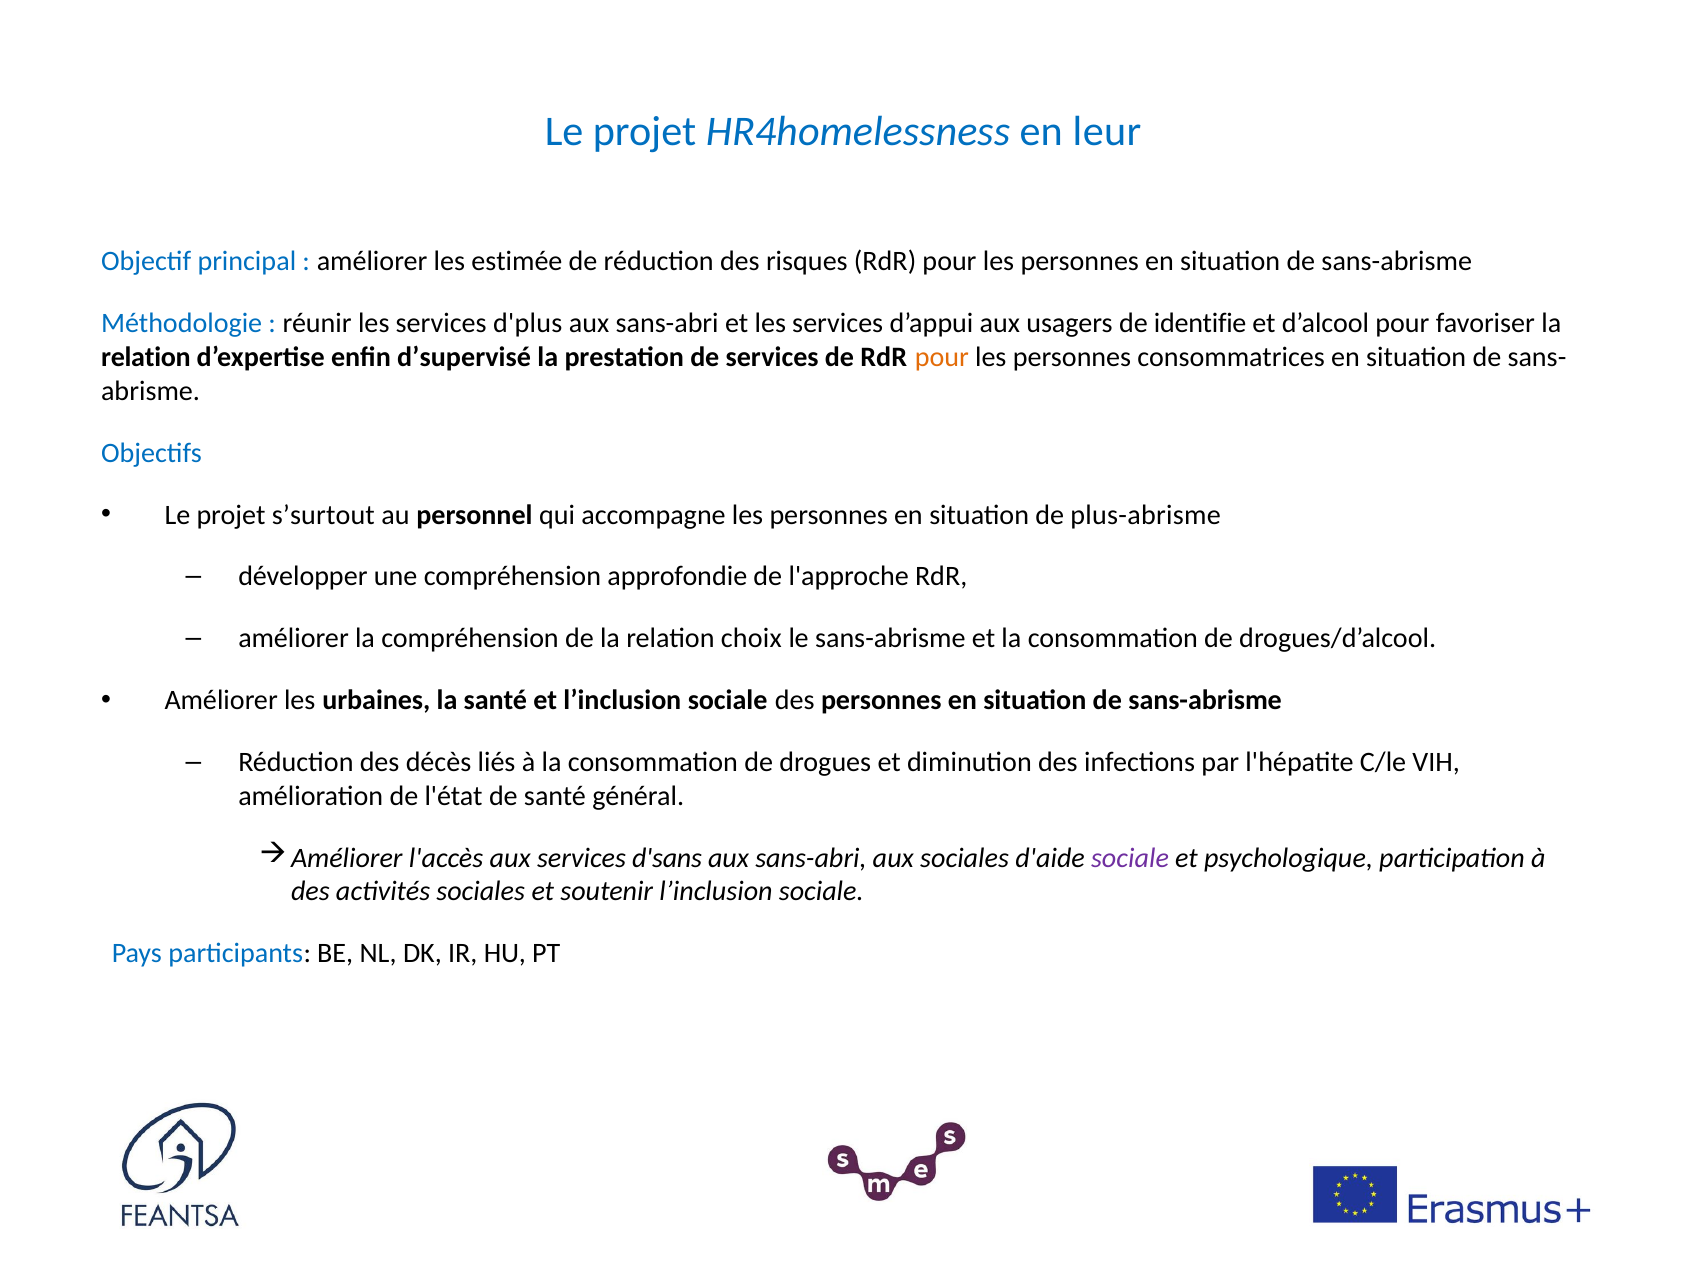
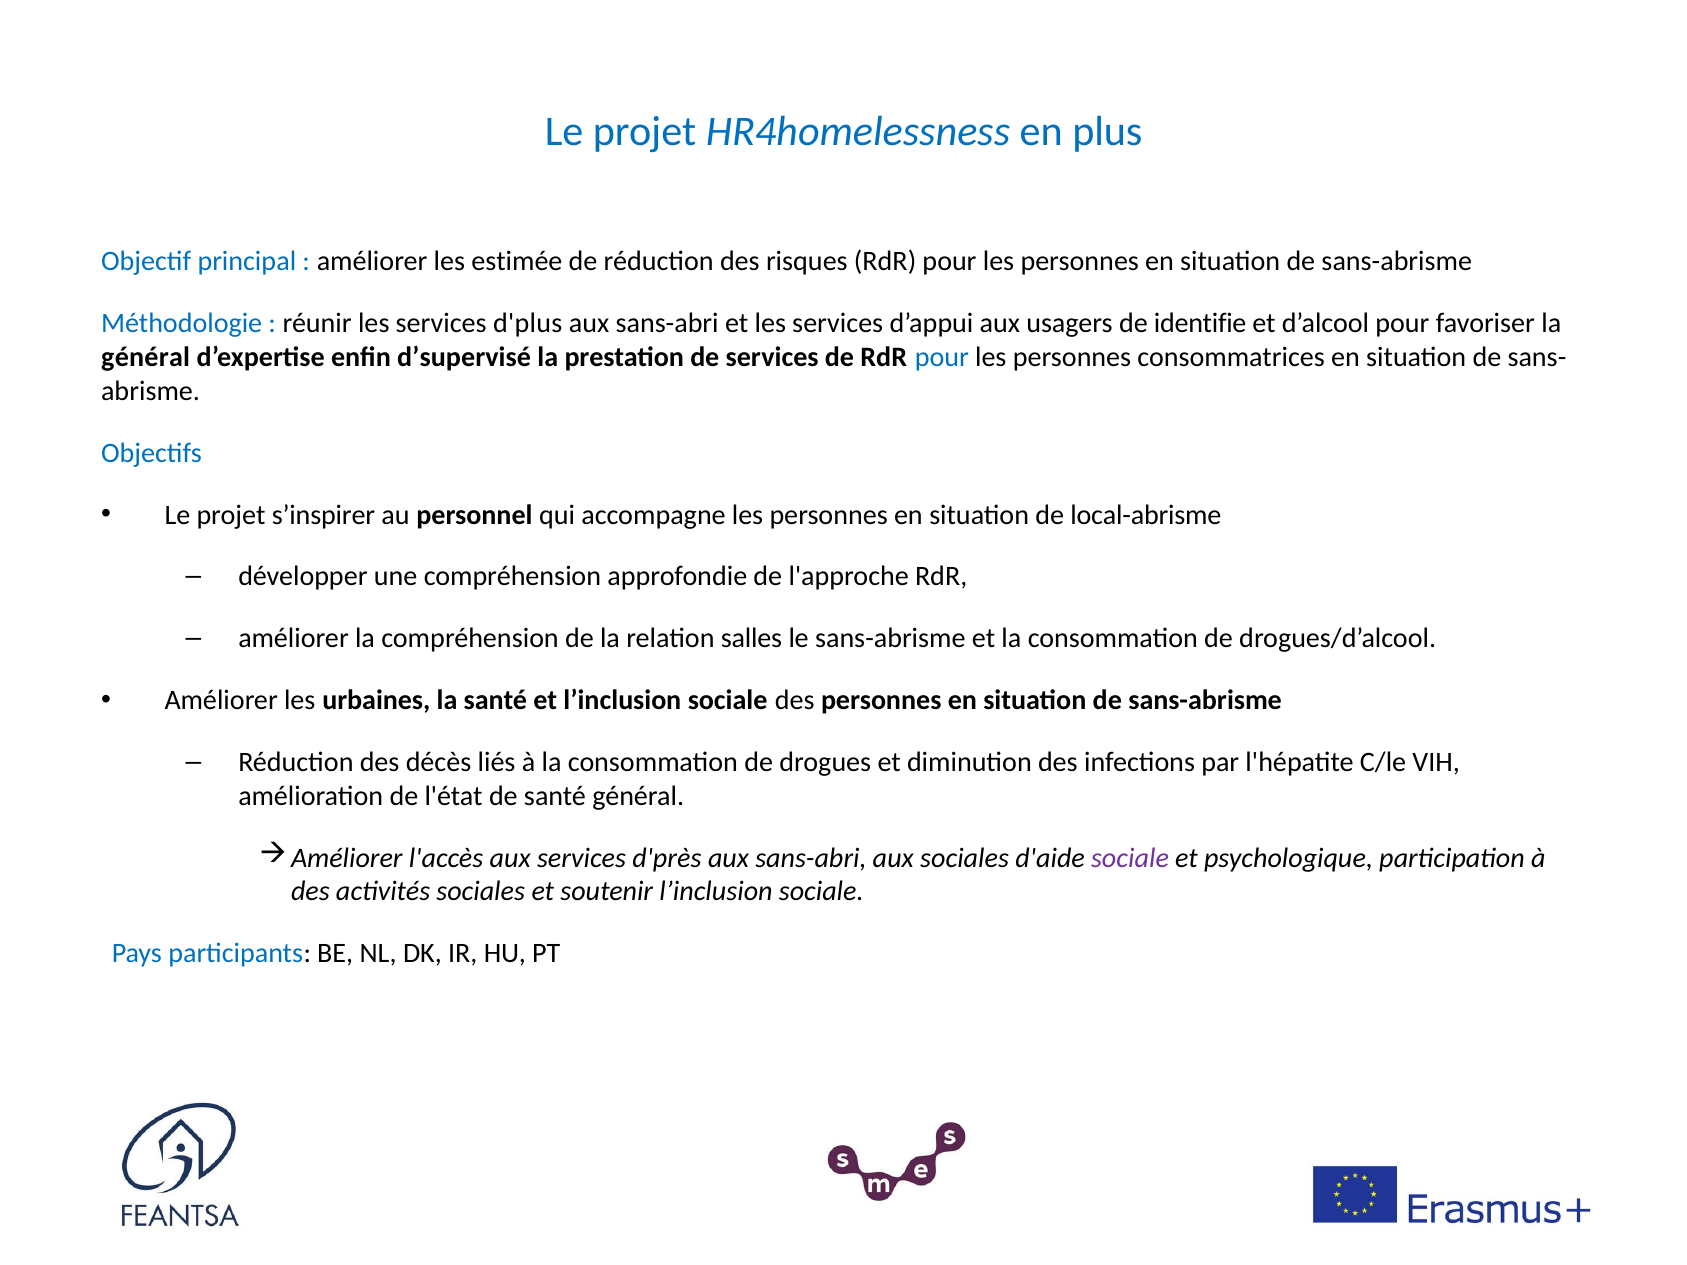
leur: leur -> plus
relation at (146, 357): relation -> général
pour at (942, 357) colour: orange -> blue
s’surtout: s’surtout -> s’inspirer
plus-abrisme: plus-abrisme -> local-abrisme
choix: choix -> salles
d'sans: d'sans -> d'près
